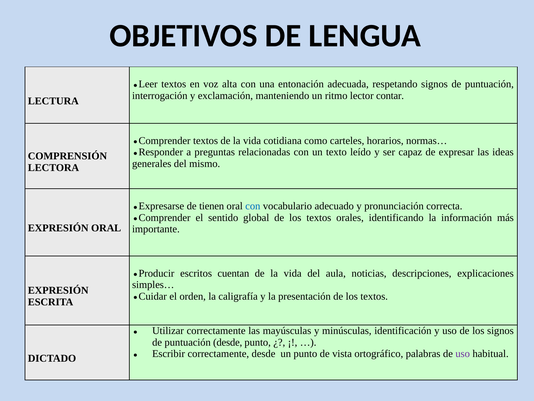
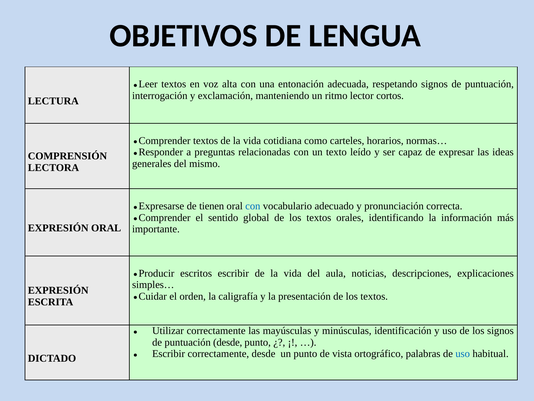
contar: contar -> cortos
escritos cuentan: cuentan -> escribir
uso at (463, 353) colour: purple -> blue
